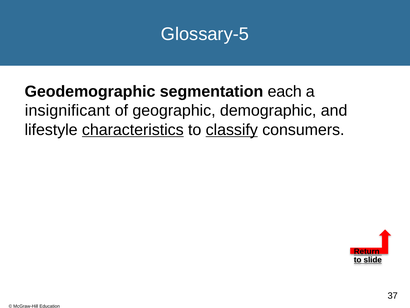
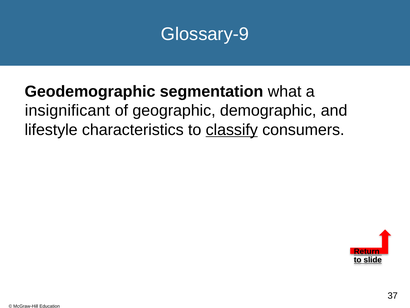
Glossary-5: Glossary-5 -> Glossary-9
each: each -> what
characteristics underline: present -> none
